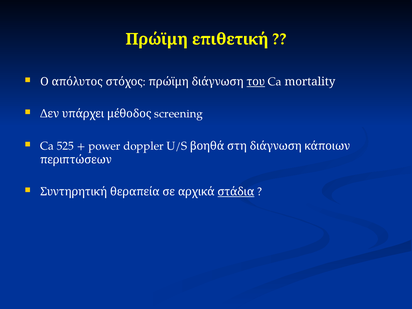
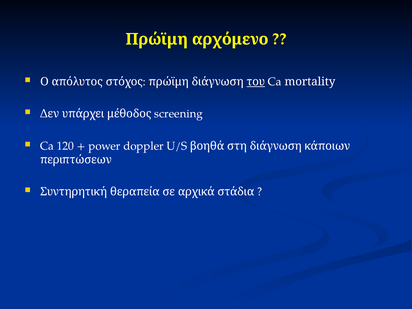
επιθετική: επιθετική -> αρχόμενο
525: 525 -> 120
στάδια underline: present -> none
